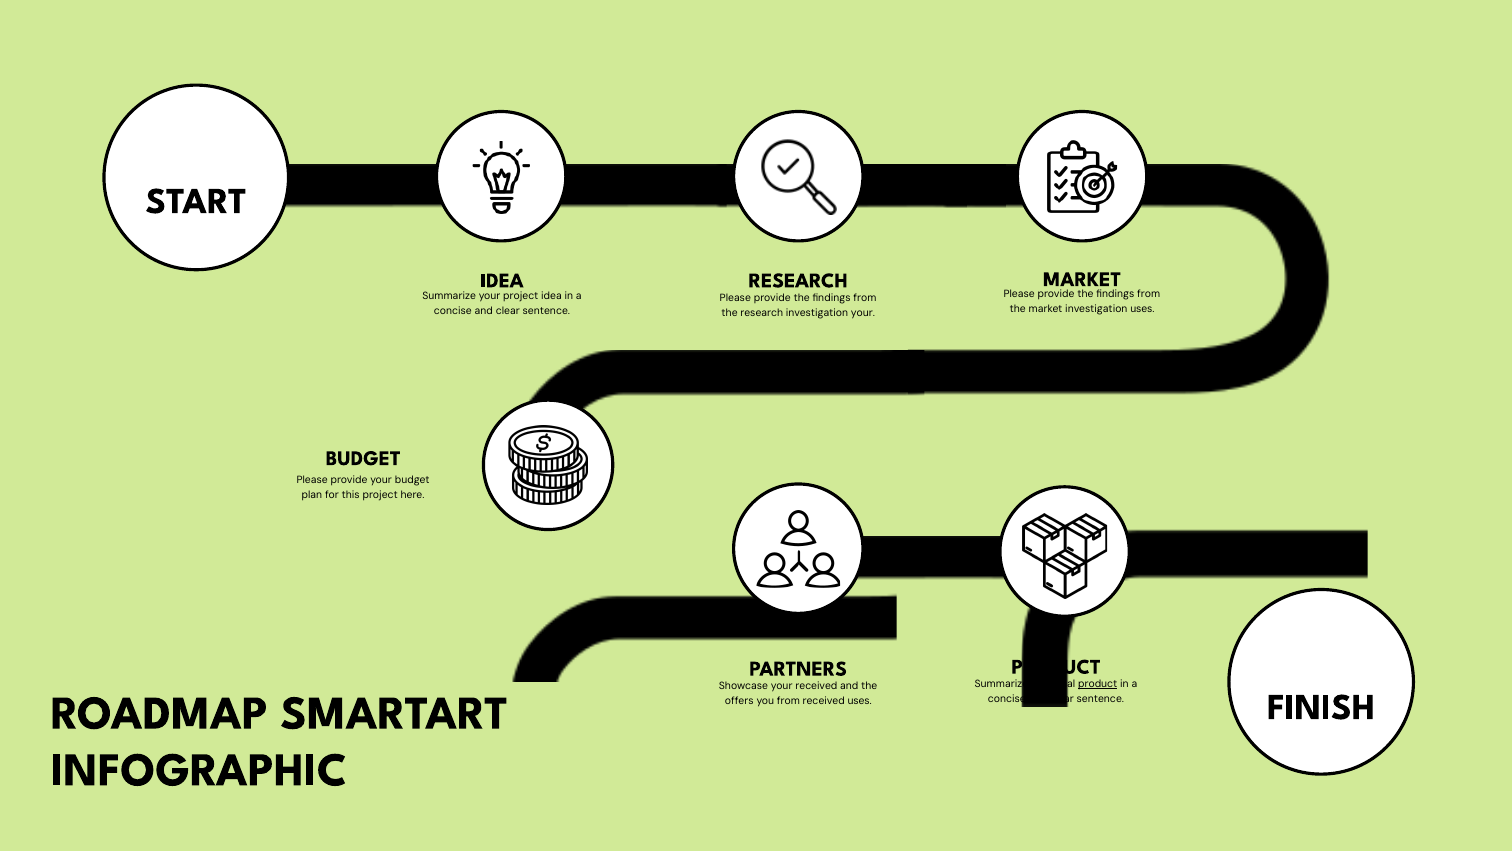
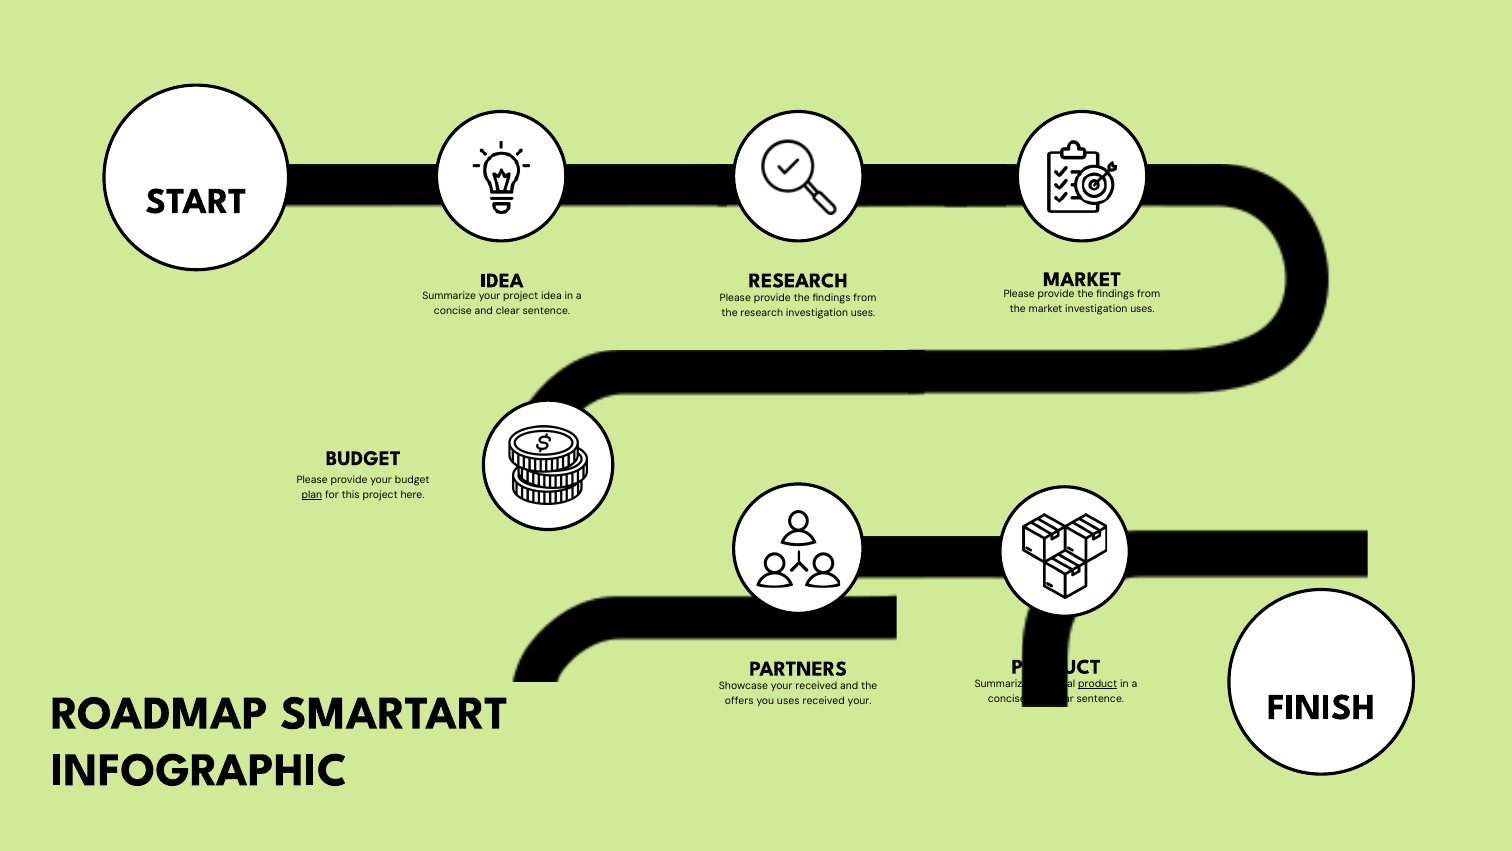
research investigation your: your -> uses
plan underline: none -> present
you from: from -> uses
received uses: uses -> your
